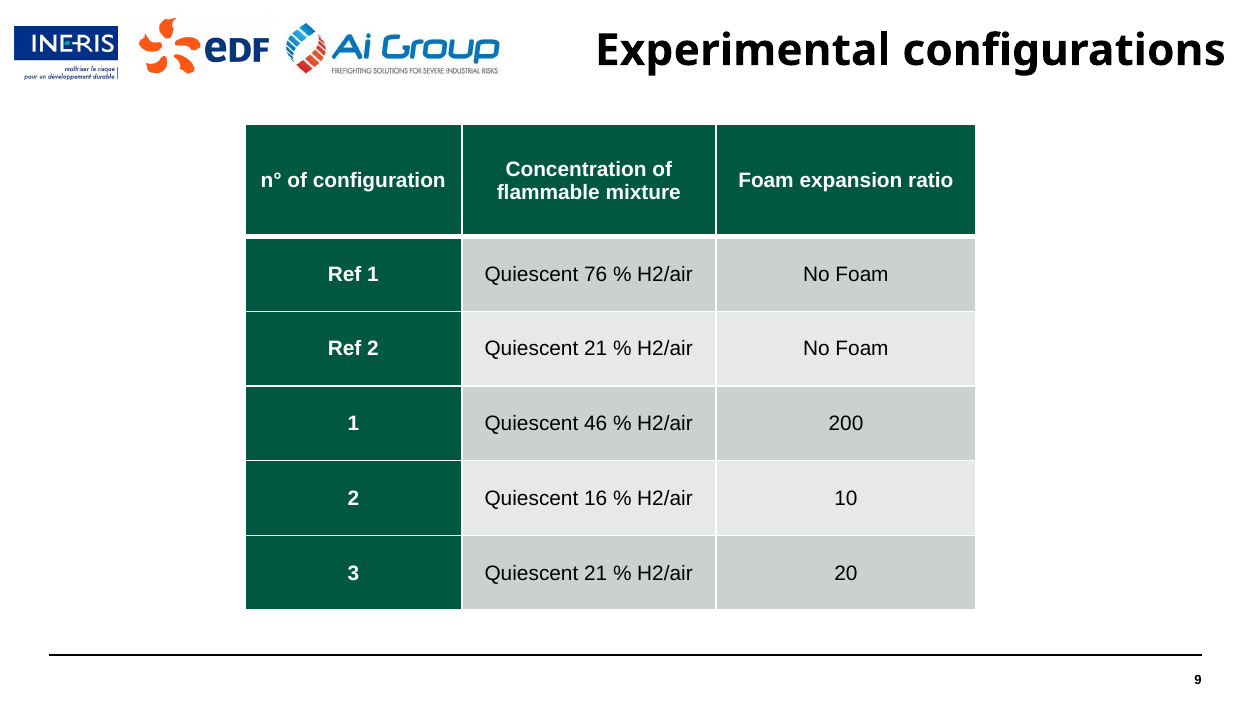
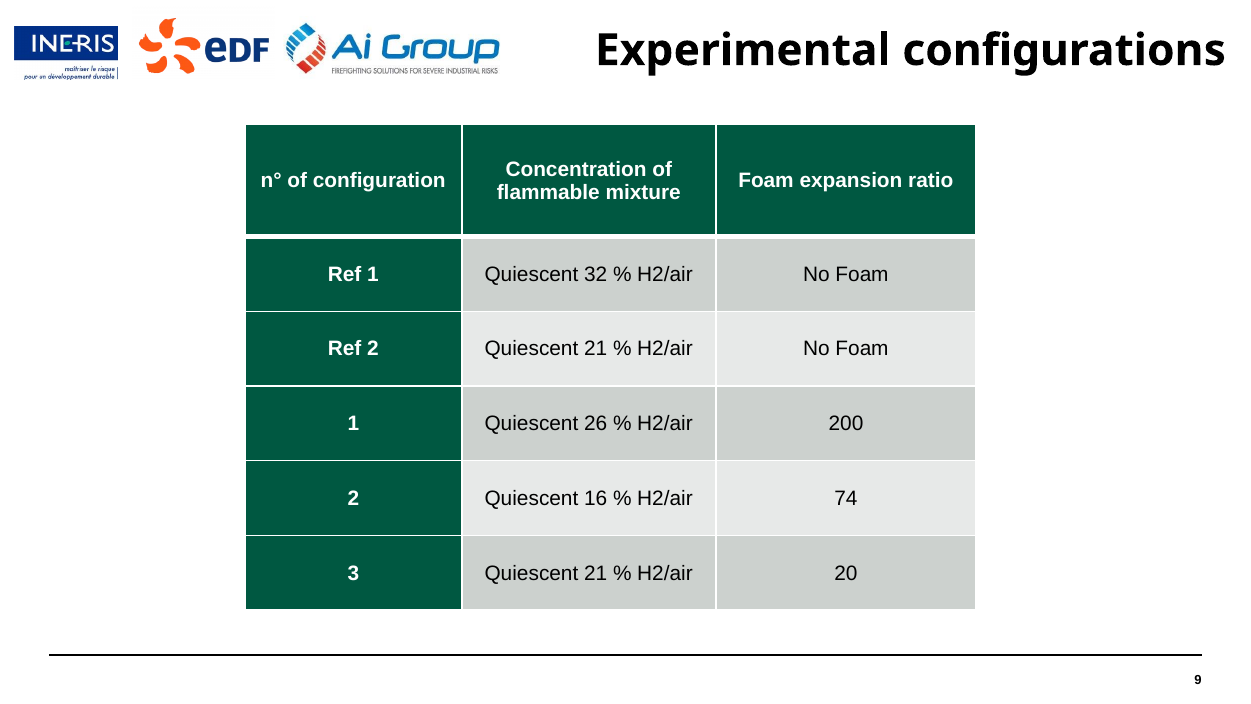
76: 76 -> 32
46: 46 -> 26
10: 10 -> 74
